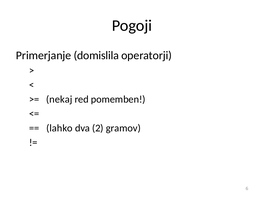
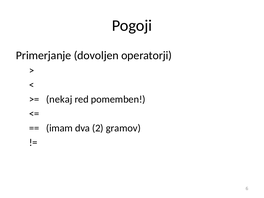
domislila: domislila -> dovoljen
lahko: lahko -> imam
